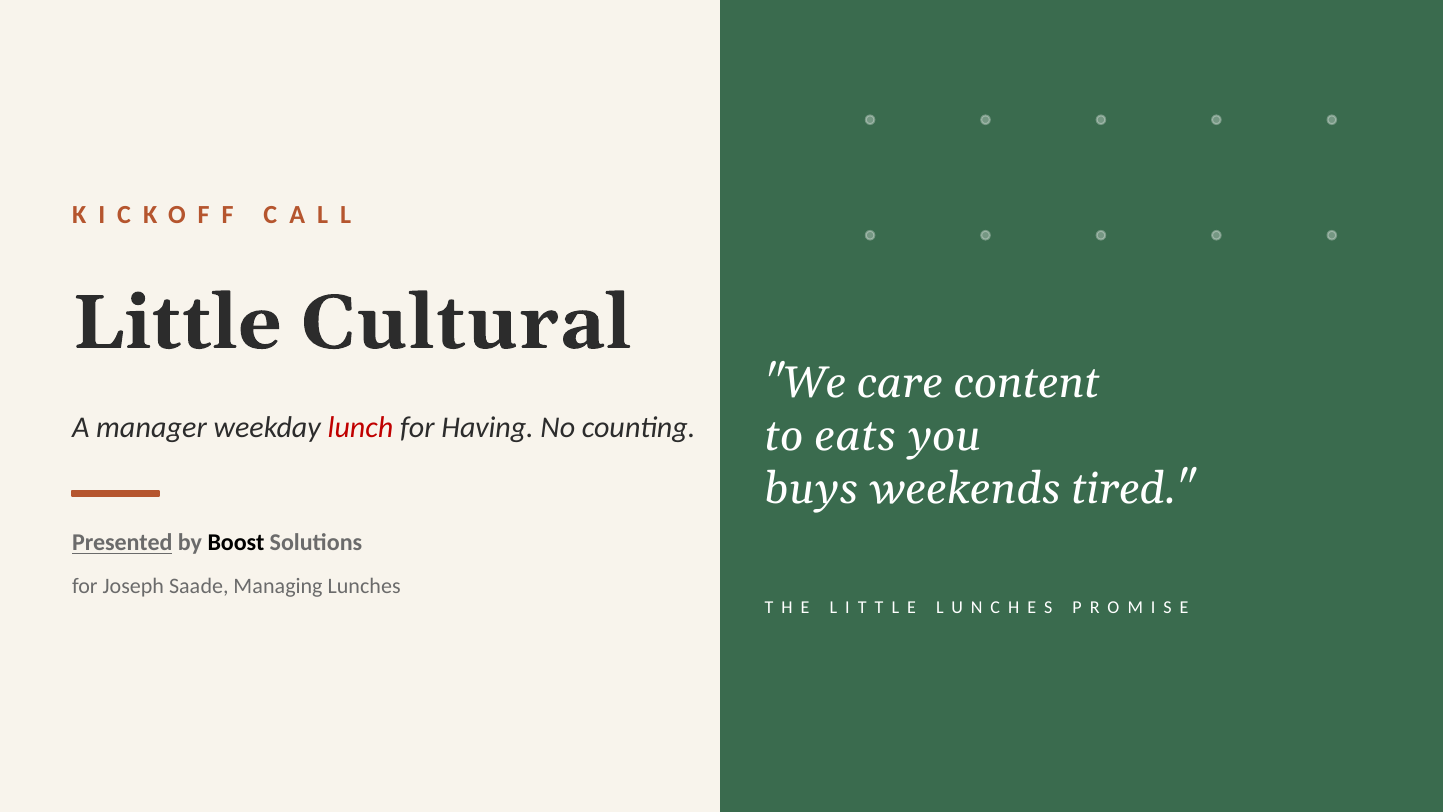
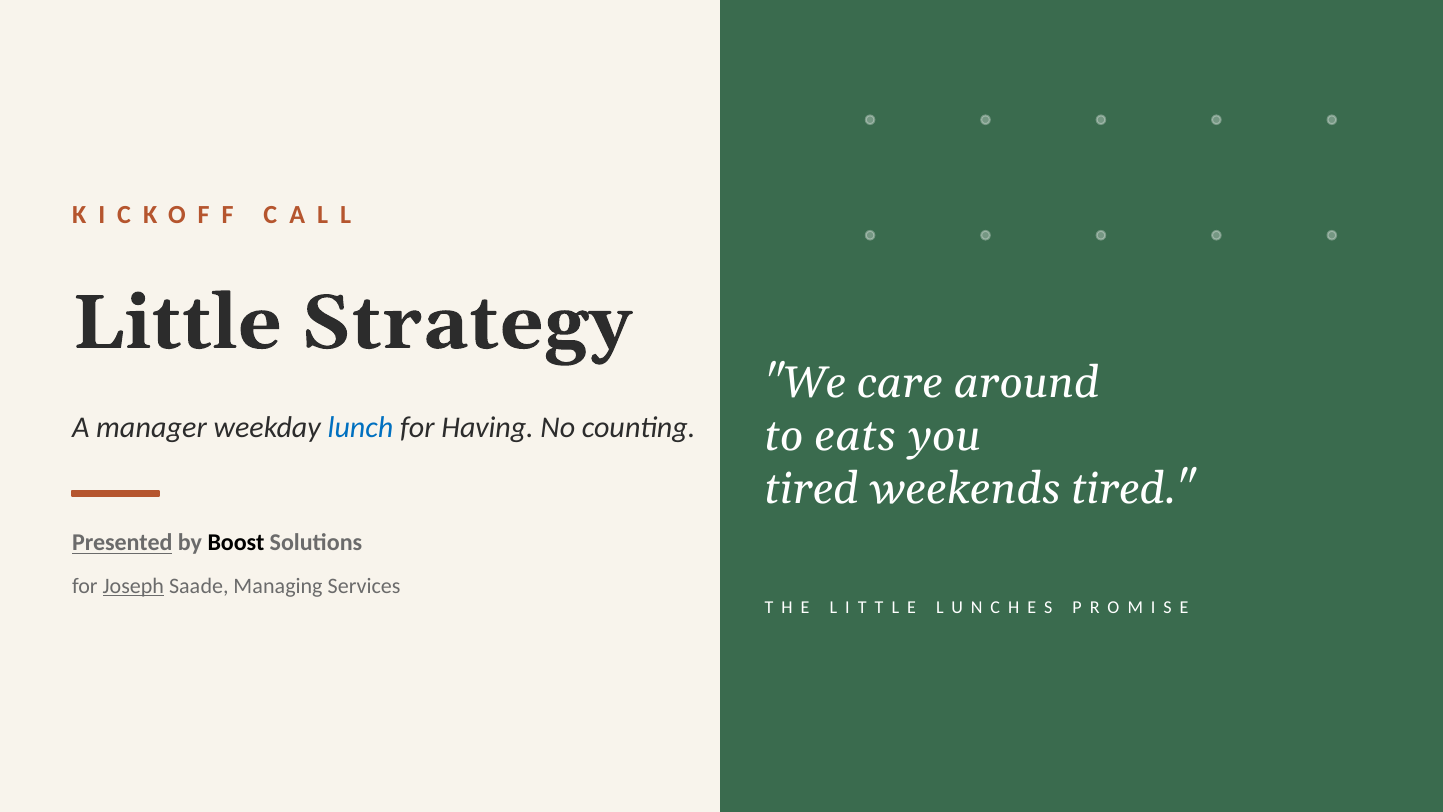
Cultural: Cultural -> Strategy
content: content -> around
lunch colour: red -> blue
buys at (812, 489): buys -> tired
Joseph underline: none -> present
Lunches: Lunches -> Services
